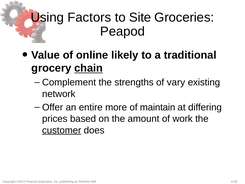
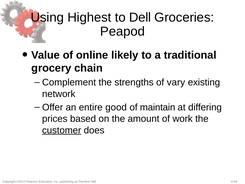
Factors: Factors -> Highest
Site: Site -> Dell
chain underline: present -> none
more: more -> good
